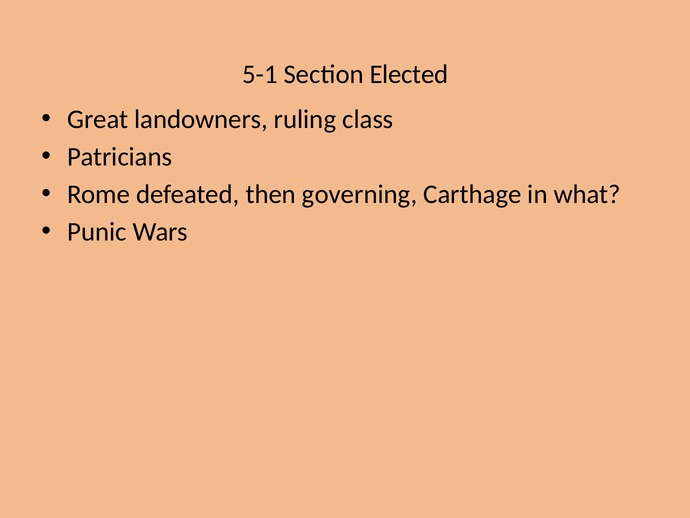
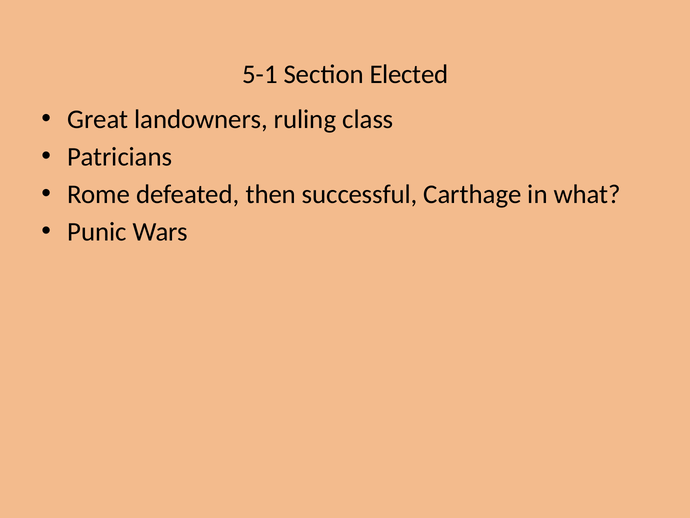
governing: governing -> successful
